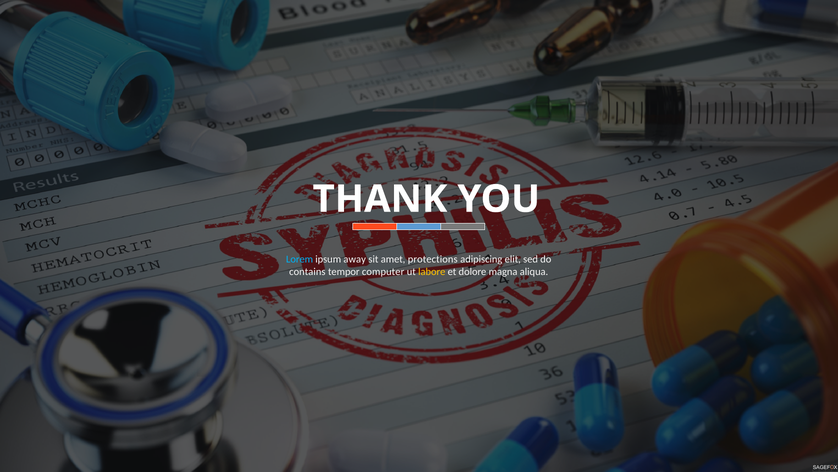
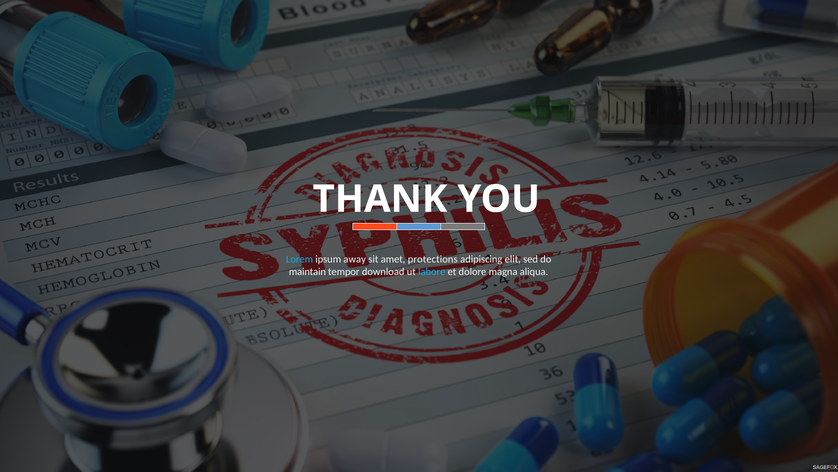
contains: contains -> maintain
computer: computer -> download
labore colour: yellow -> light blue
